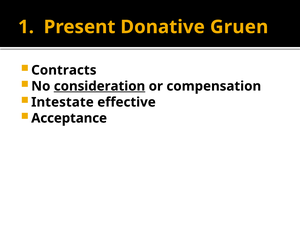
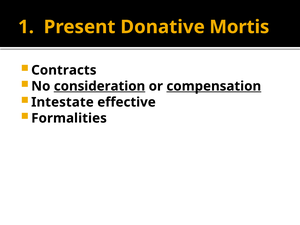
Gruen: Gruen -> Mortis
compensation underline: none -> present
Acceptance: Acceptance -> Formalities
